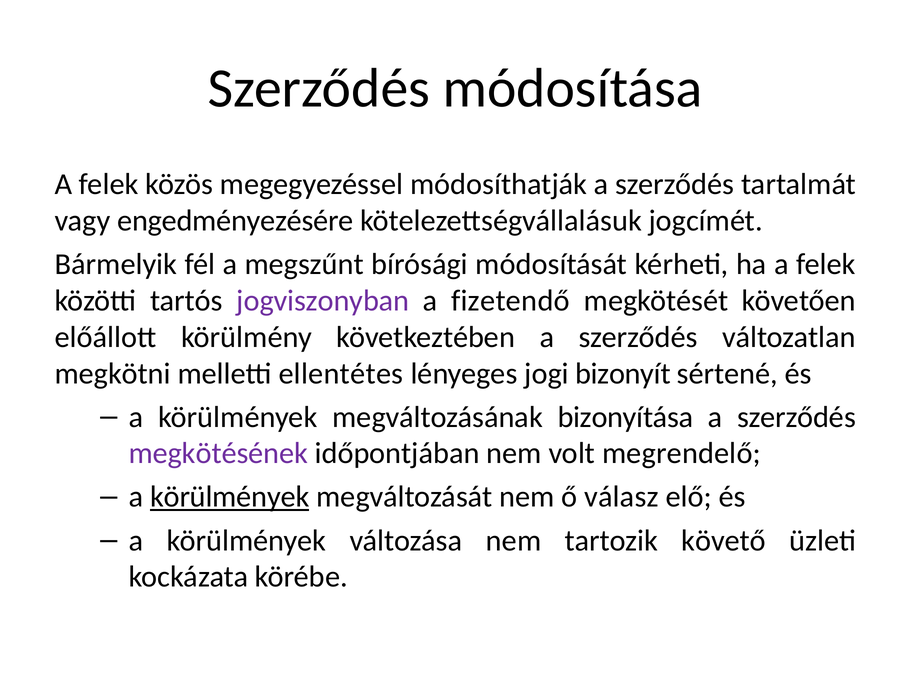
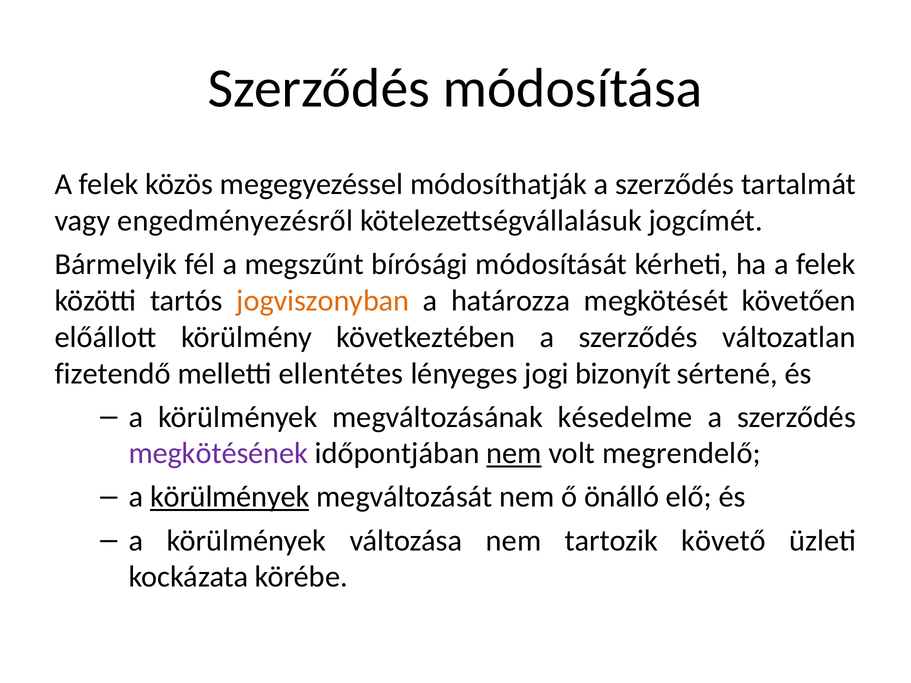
engedményezésére: engedményezésére -> engedményezésről
jogviszonyban colour: purple -> orange
fizetendő: fizetendő -> határozza
megkötni: megkötni -> fizetendő
bizonyítása: bizonyítása -> késedelme
nem at (514, 454) underline: none -> present
válasz: válasz -> önálló
